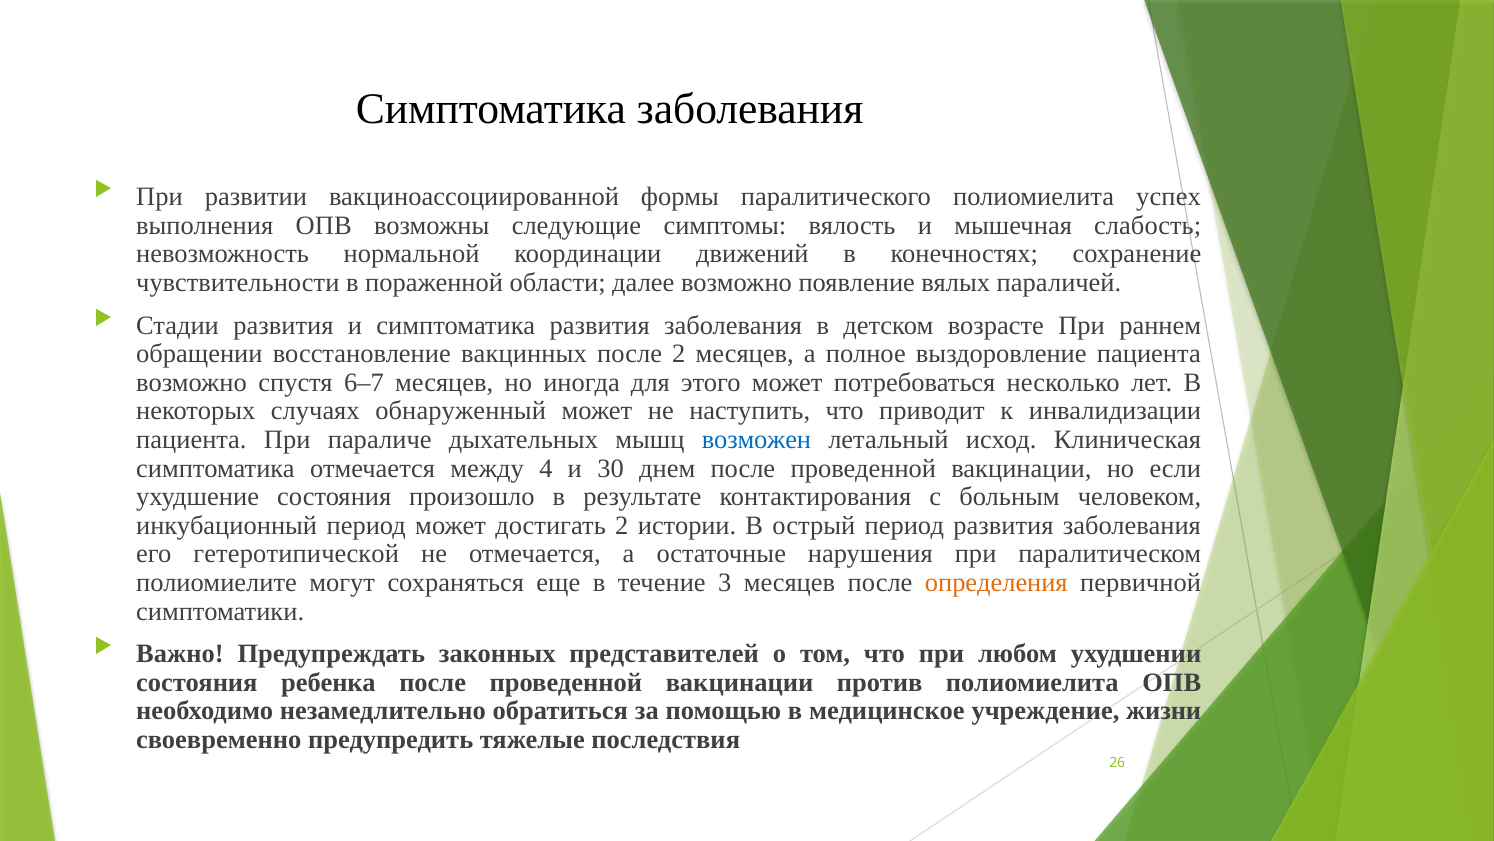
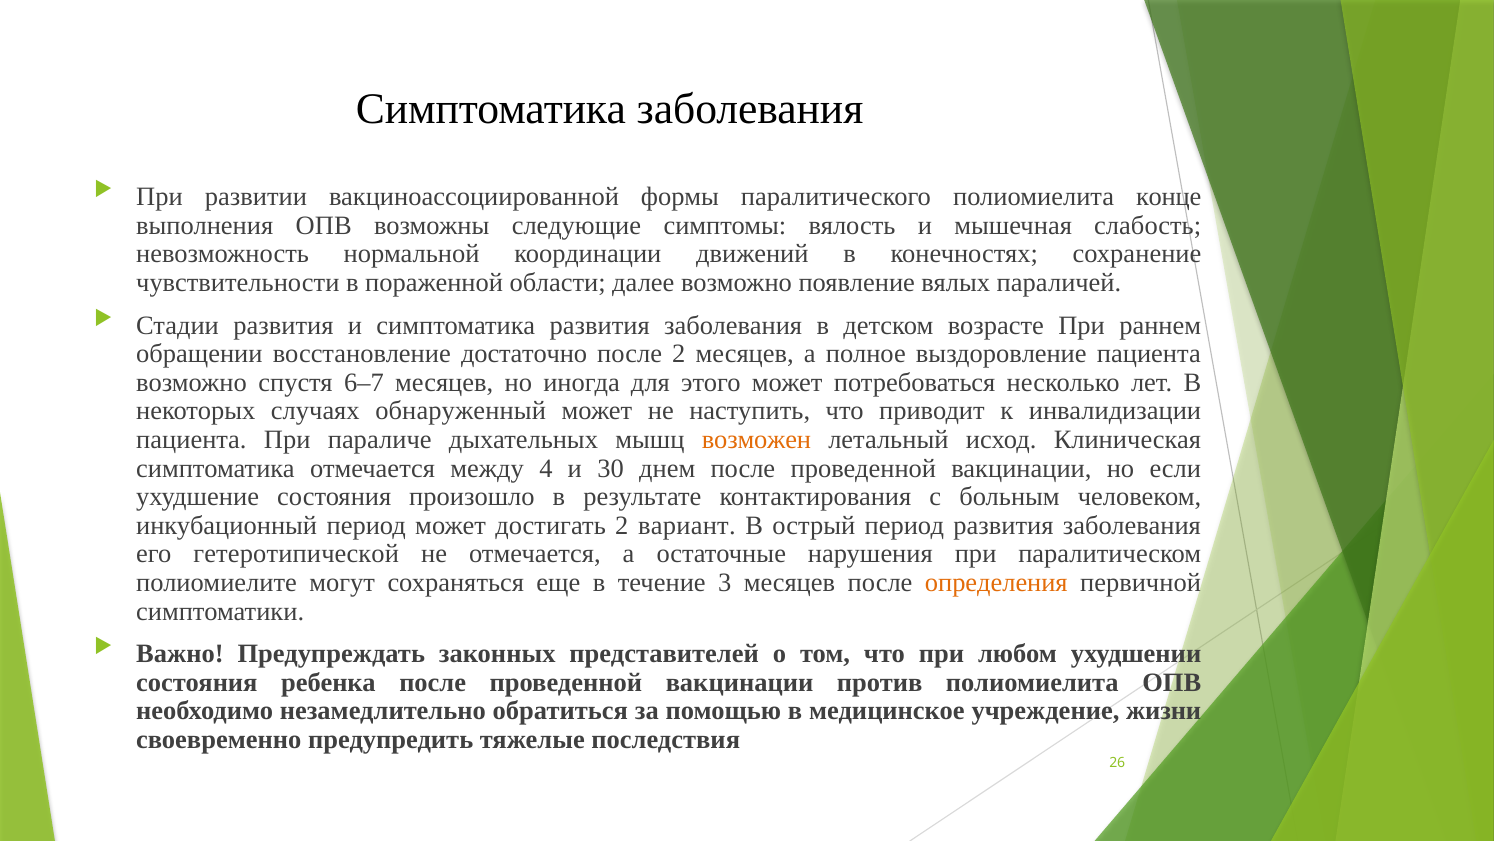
успех: успех -> конце
вакцинных: вакцинных -> достаточно
возможен colour: blue -> orange
истории: истории -> вариант
